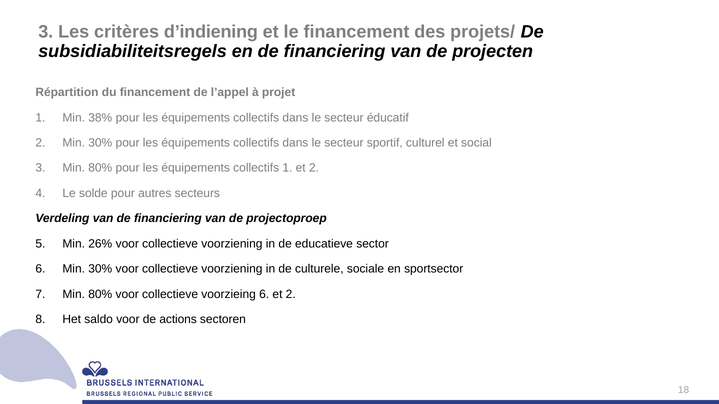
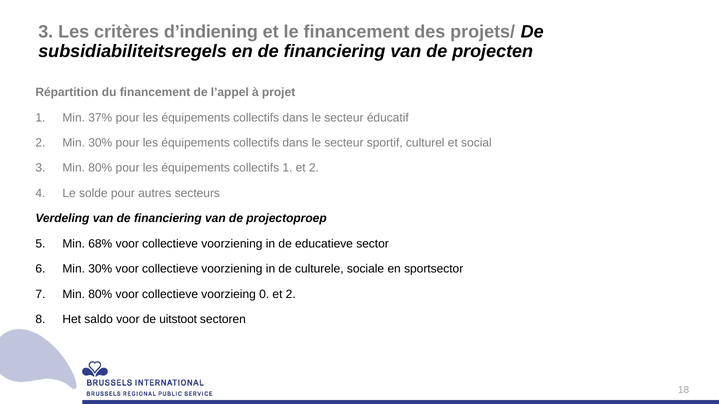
38%: 38% -> 37%
26%: 26% -> 68%
voorzieing 6: 6 -> 0
actions: actions -> uitstoot
